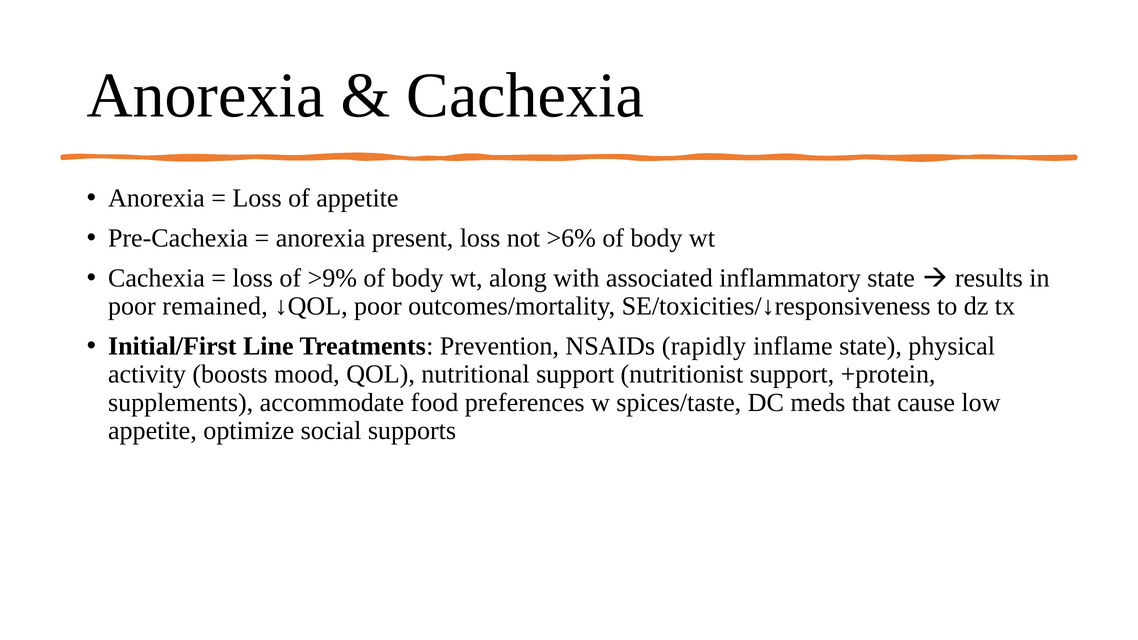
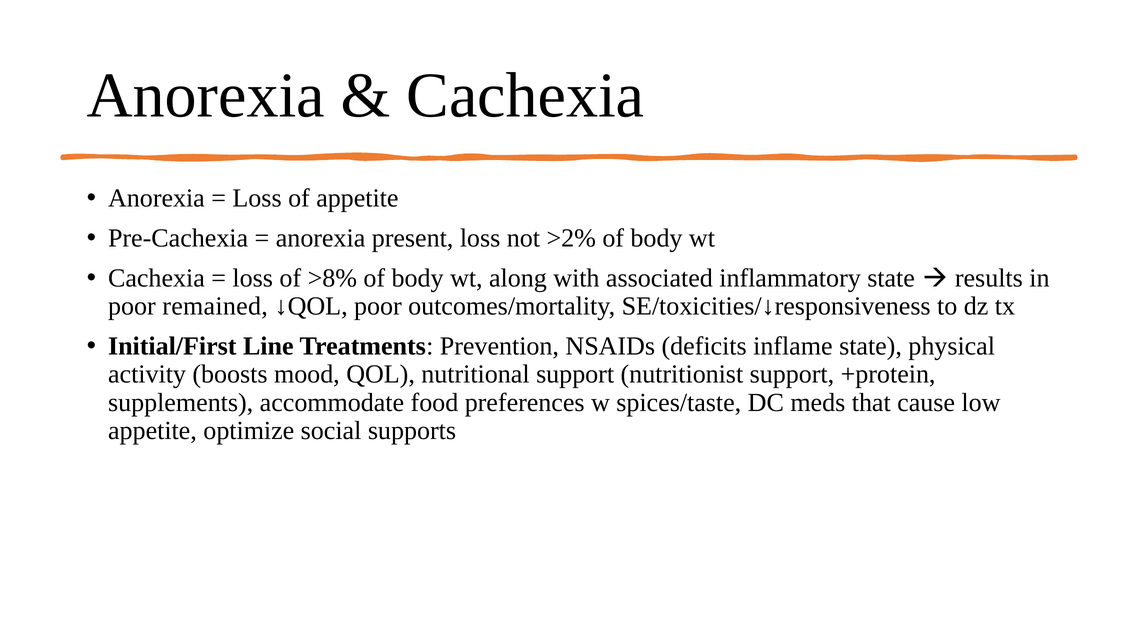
>6%: >6% -> >2%
>9%: >9% -> >8%
rapidly: rapidly -> deficits
